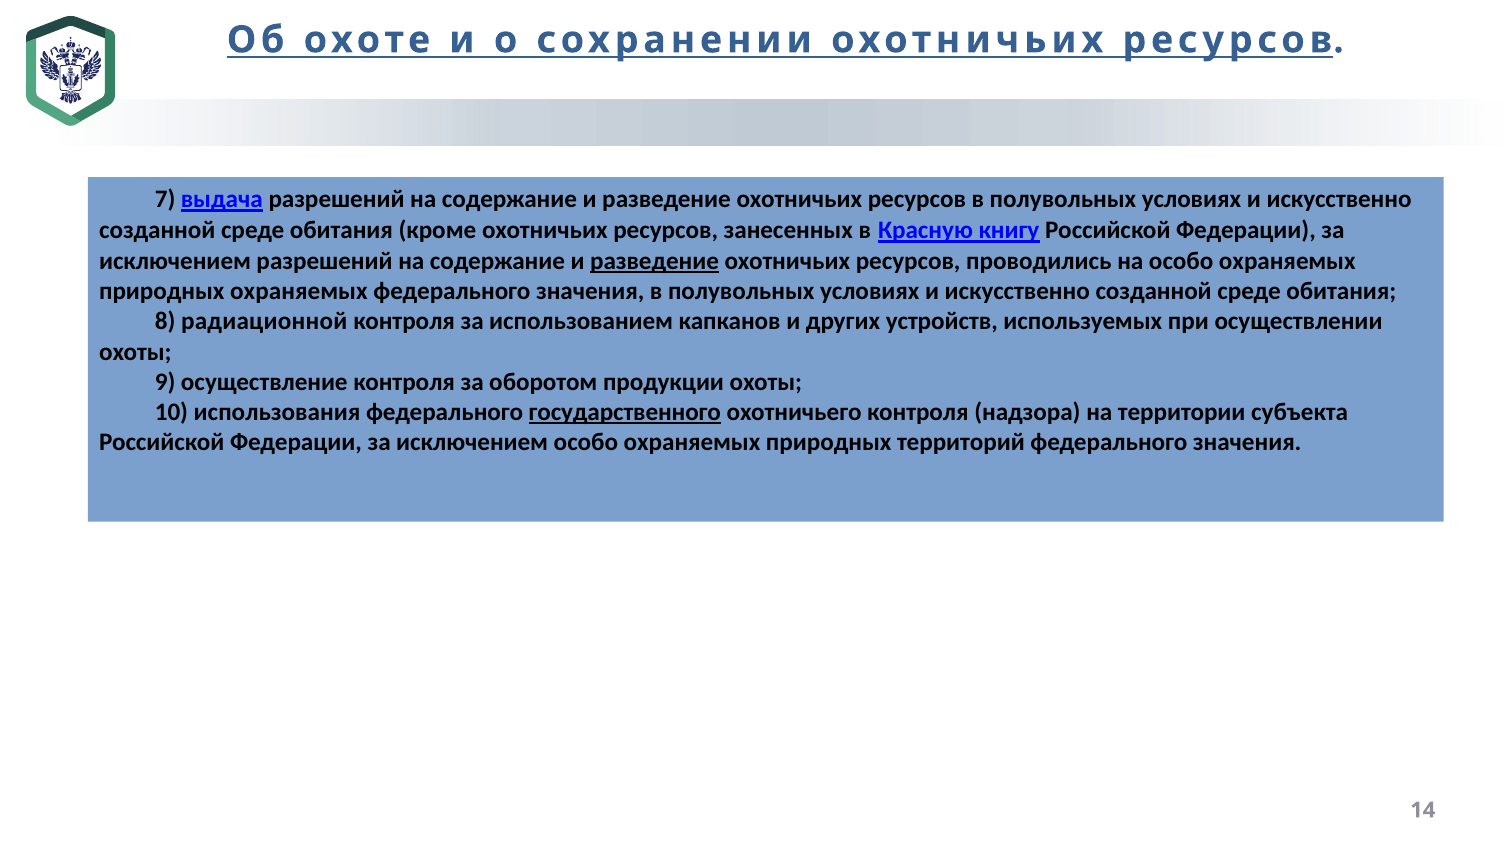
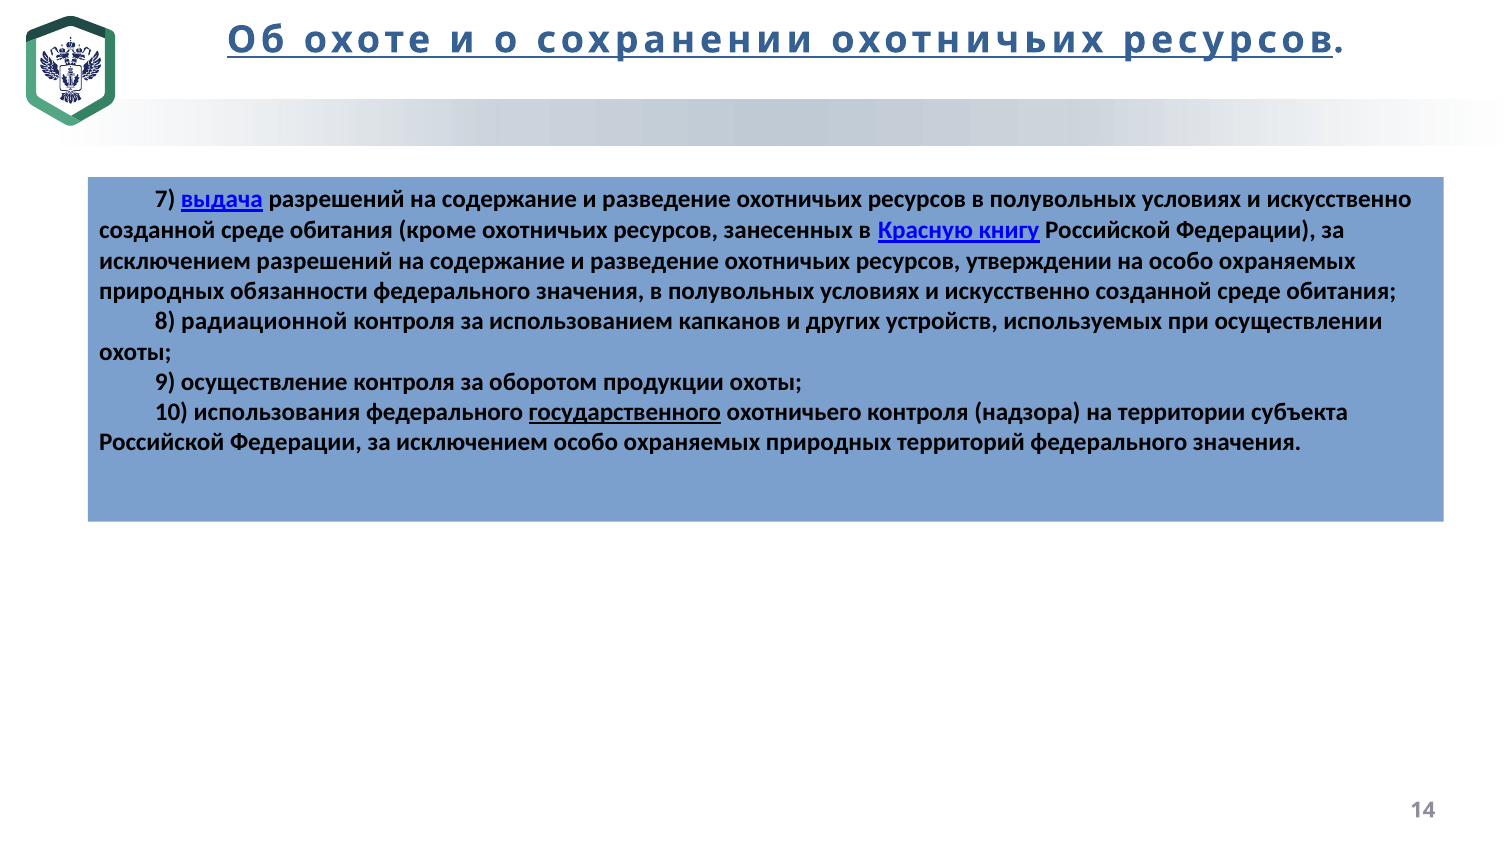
разведение at (655, 261) underline: present -> none
проводились: проводились -> утверждении
природных охраняемых: охраняемых -> обязанности
